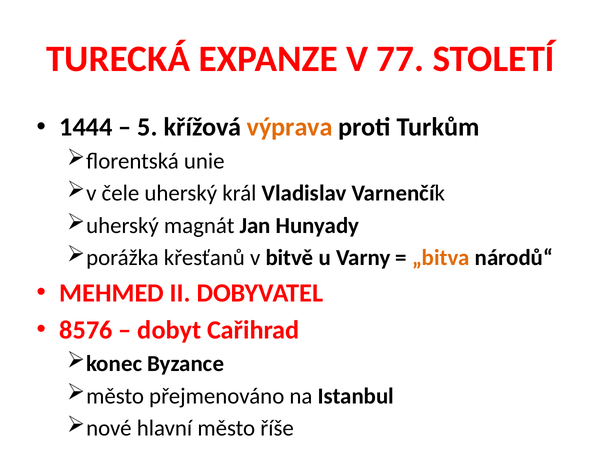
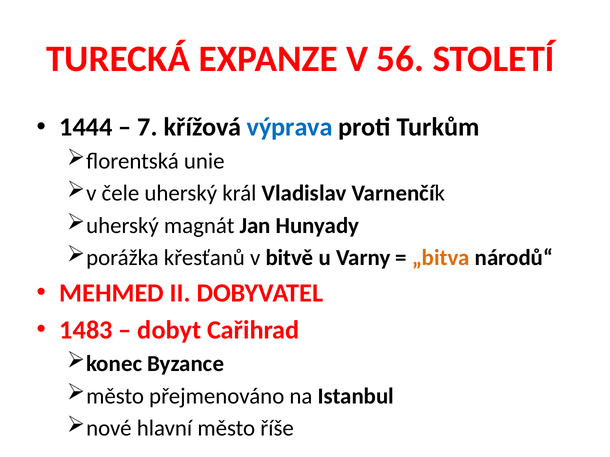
77: 77 -> 56
5: 5 -> 7
výprava colour: orange -> blue
8576: 8576 -> 1483
